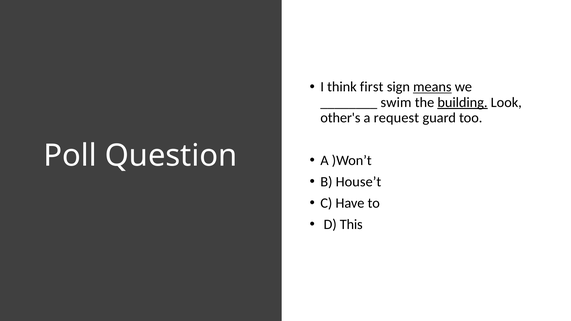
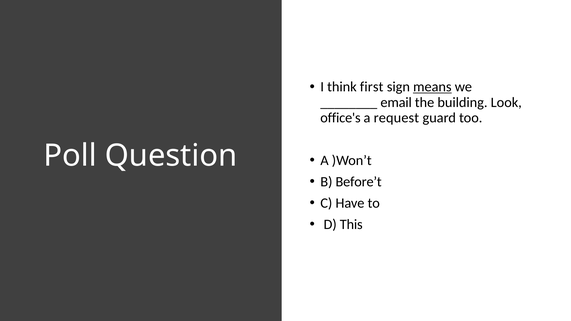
swim: swim -> email
building underline: present -> none
other's: other's -> office's
House’t: House’t -> Before’t
